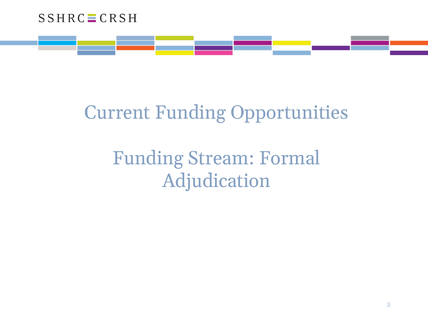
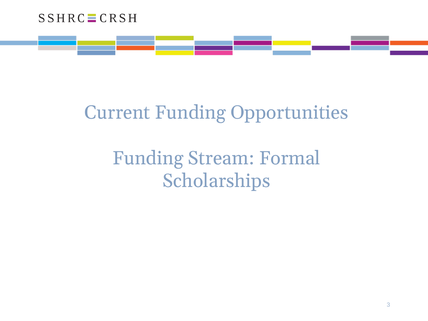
Adjudication: Adjudication -> Scholarships
